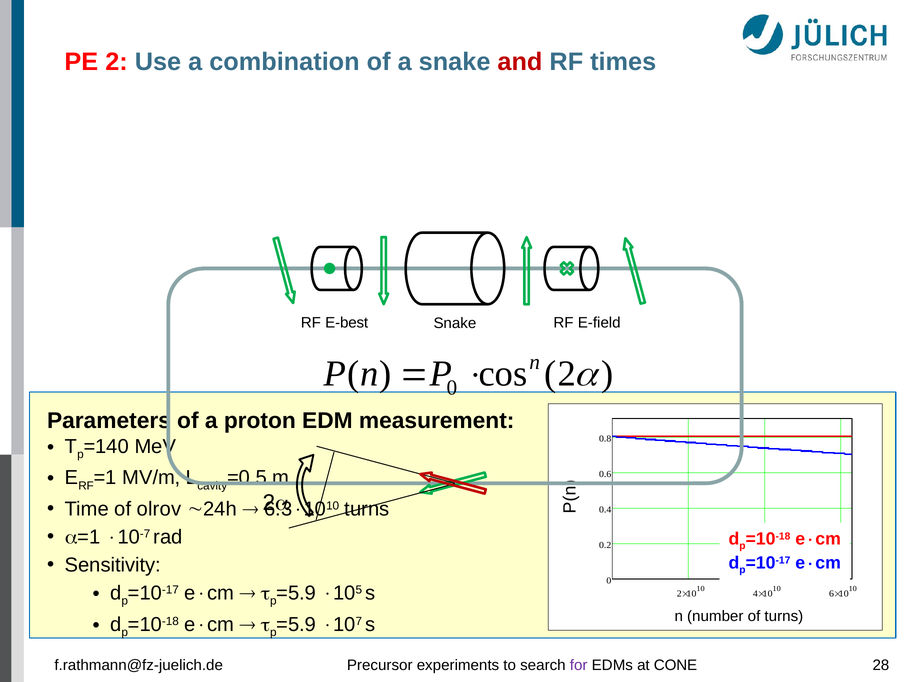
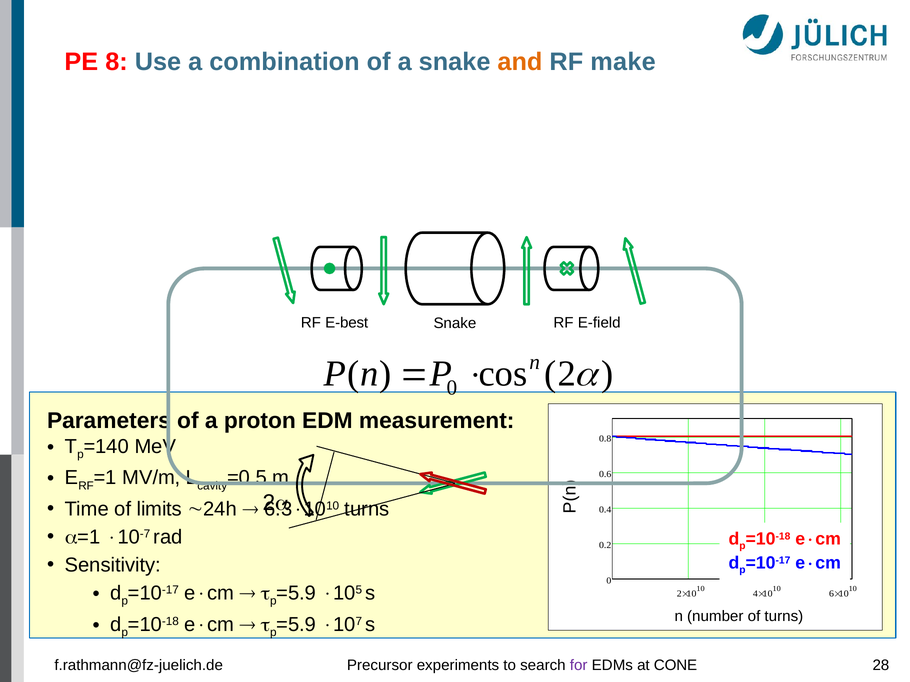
PE 2: 2 -> 8
and colour: red -> orange
times: times -> make
olrov: olrov -> limits
